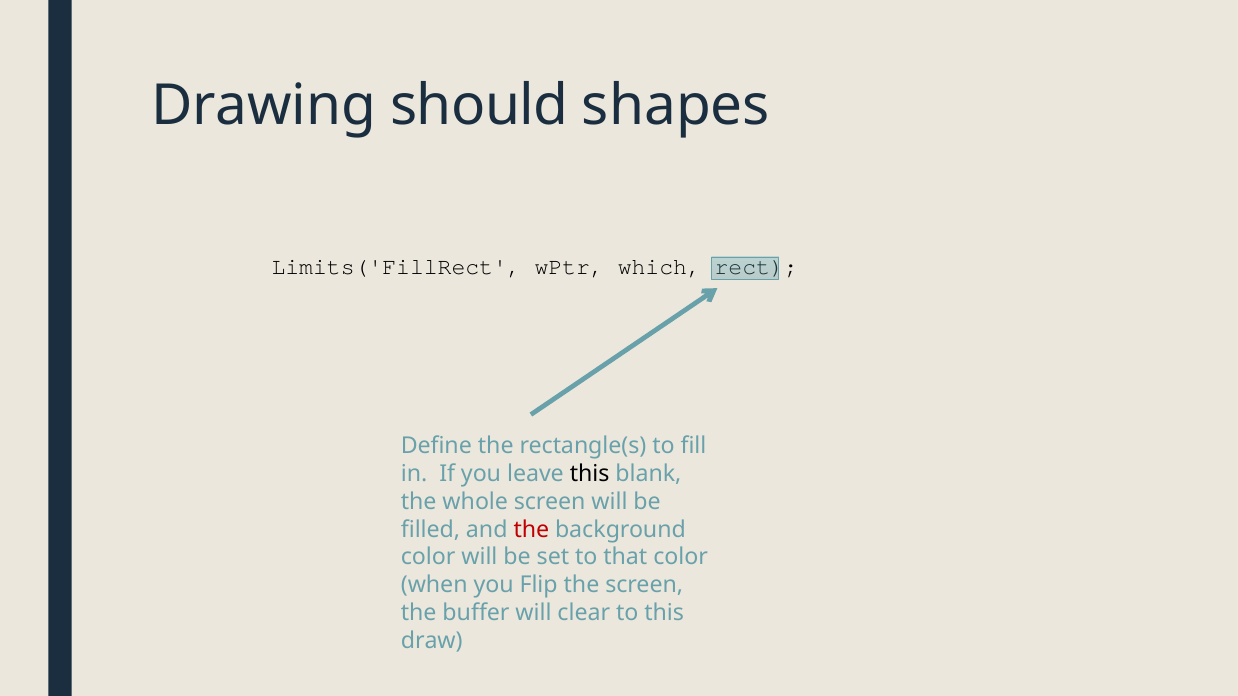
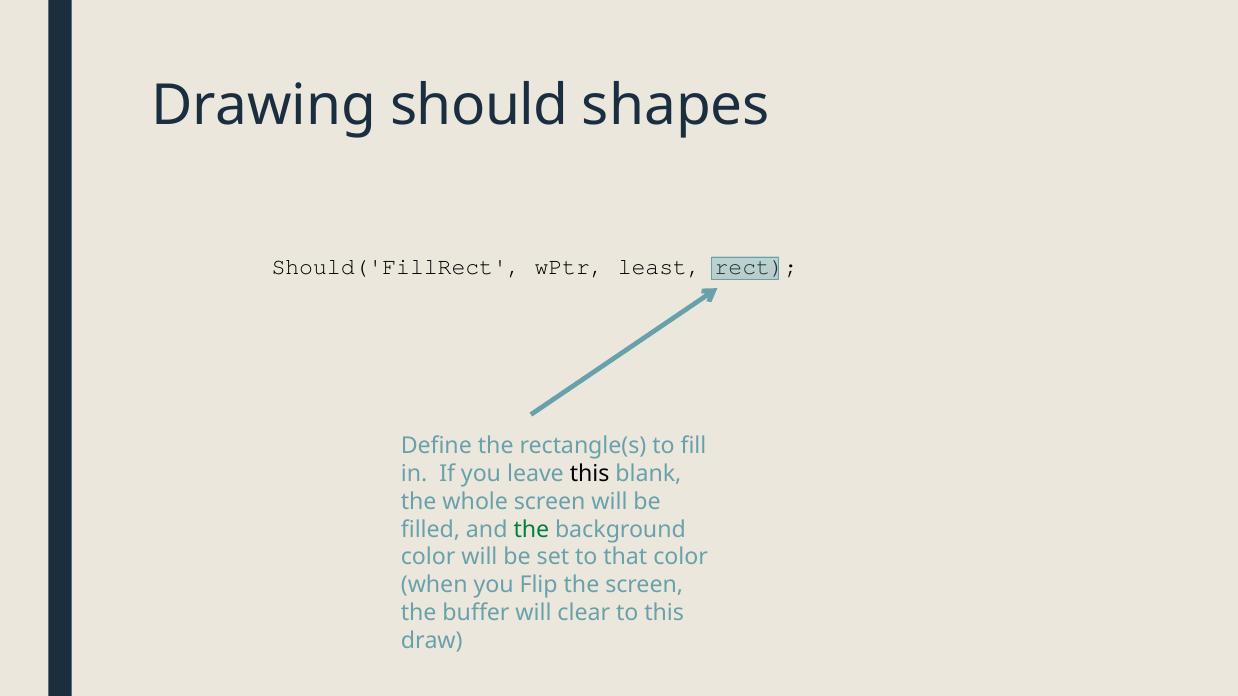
Limits('FillRect: Limits('FillRect -> Should('FillRect
which: which -> least
the at (531, 530) colour: red -> green
